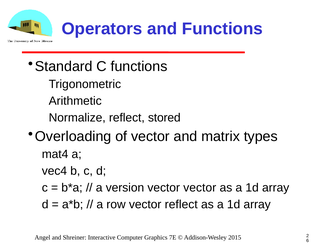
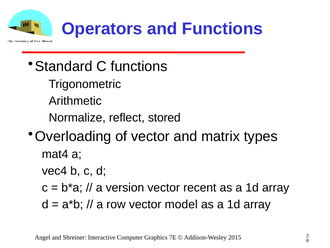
vector vector: vector -> recent
vector reflect: reflect -> model
